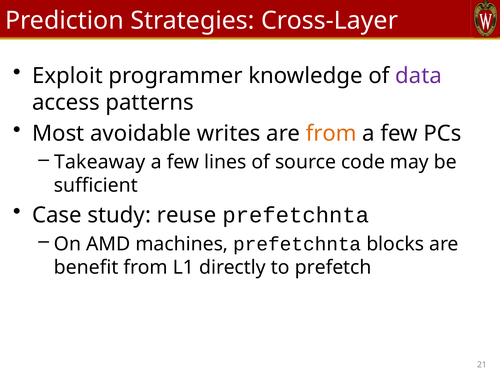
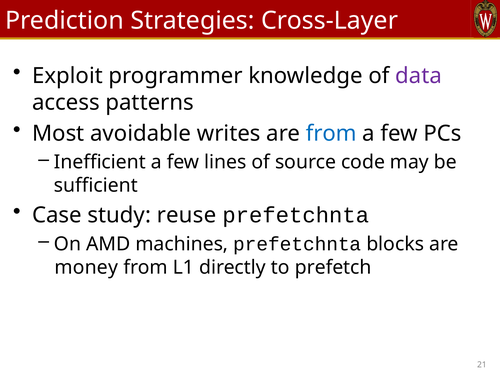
from at (331, 134) colour: orange -> blue
Takeaway: Takeaway -> Inefficient
benefit: benefit -> money
